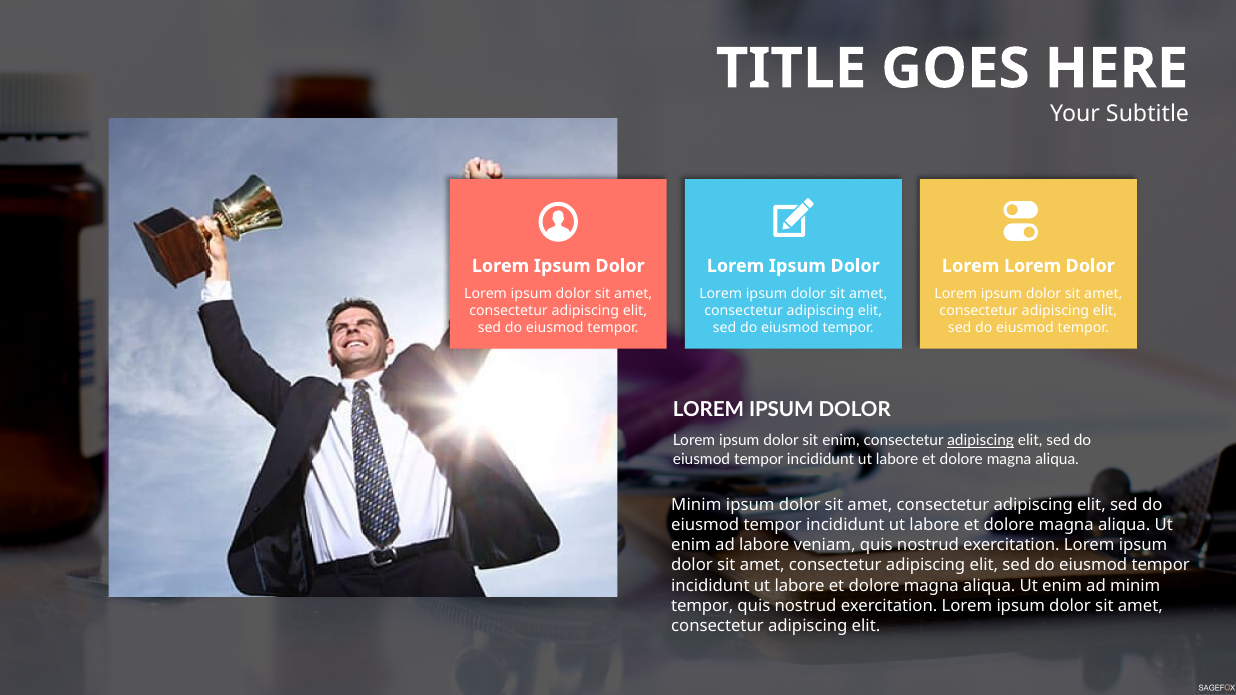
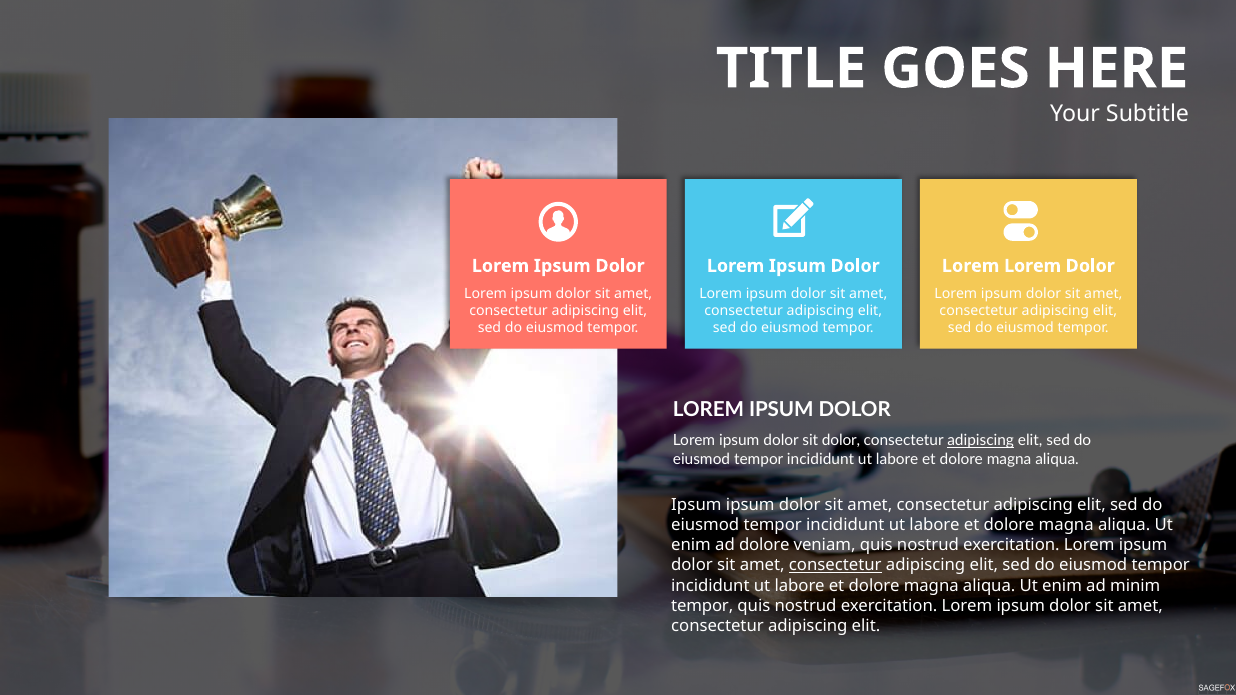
sit enim: enim -> dolor
Minim at (696, 505): Minim -> Ipsum
ad labore: labore -> dolore
consectetur at (835, 566) underline: none -> present
